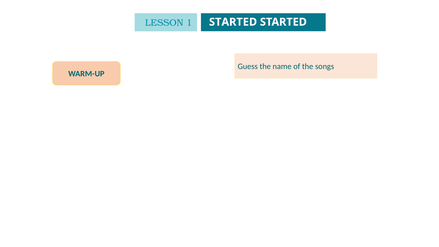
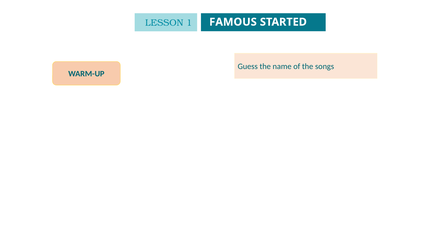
STARTED at (233, 22): STARTED -> FAMOUS
